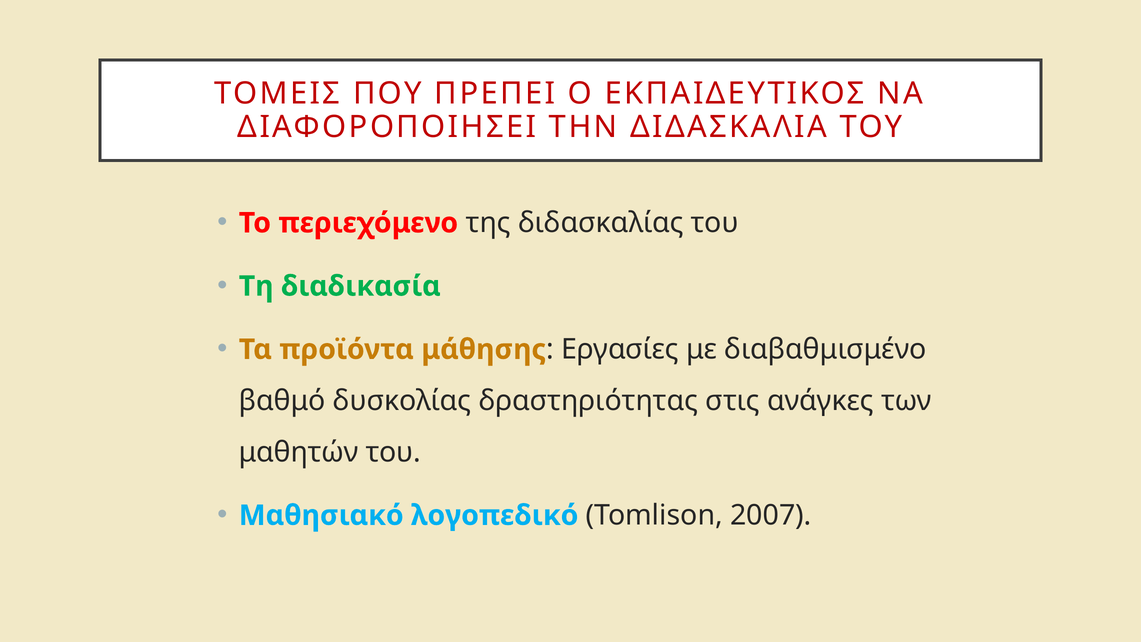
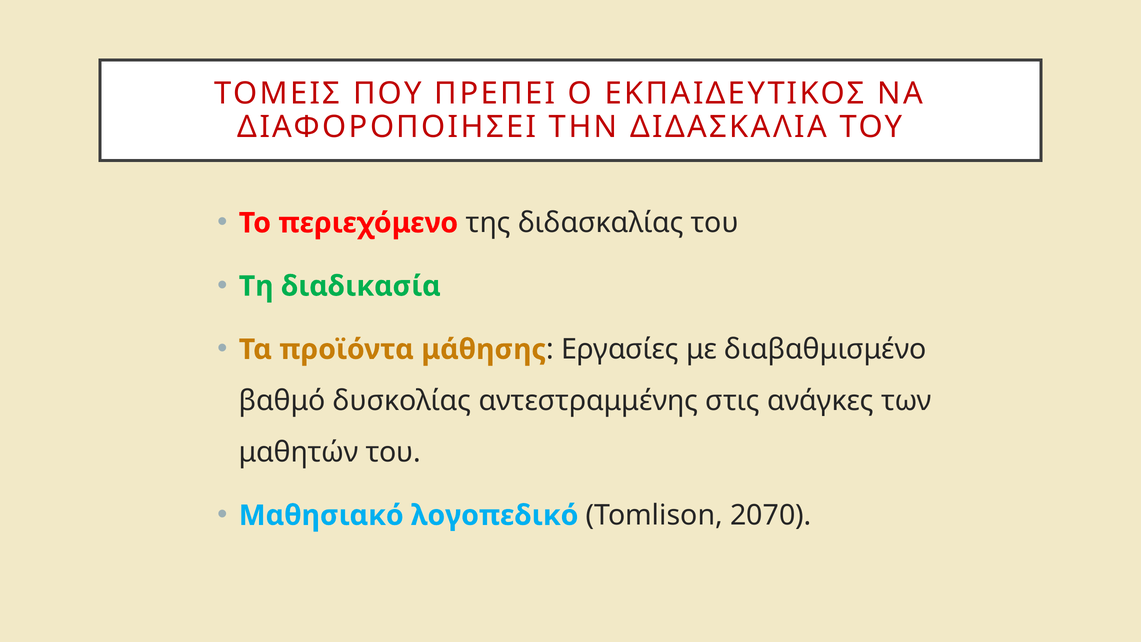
δραστηριότητας: δραστηριότητας -> αντεστραμμένης
2007: 2007 -> 2070
